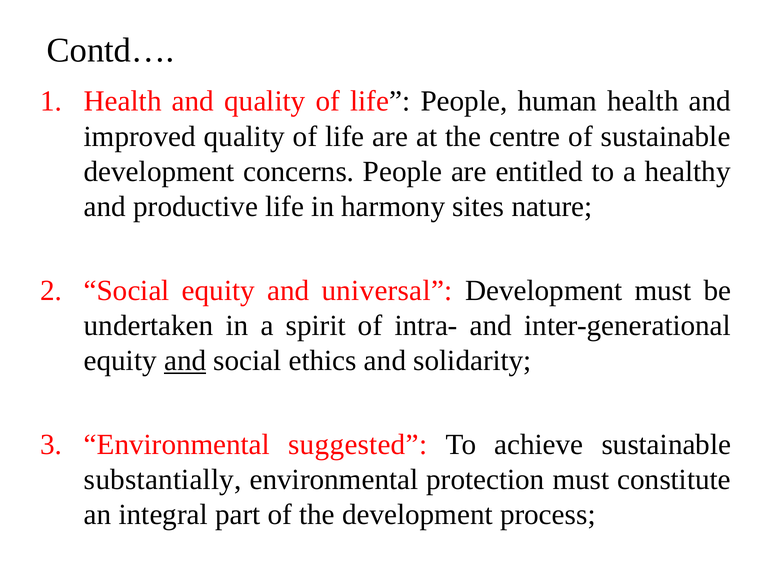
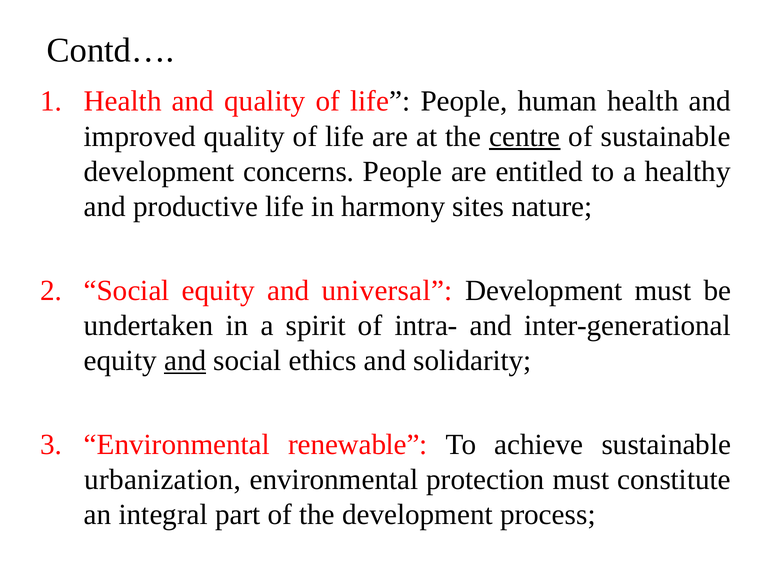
centre underline: none -> present
suggested: suggested -> renewable
substantially: substantially -> urbanization
